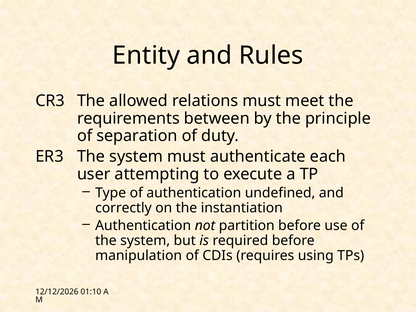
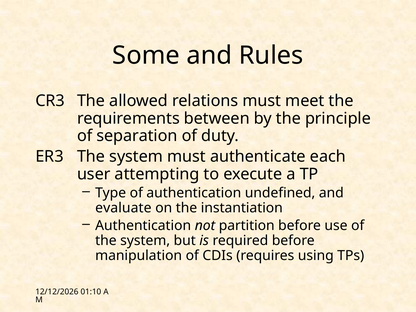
Entity: Entity -> Some
correctly: correctly -> evaluate
